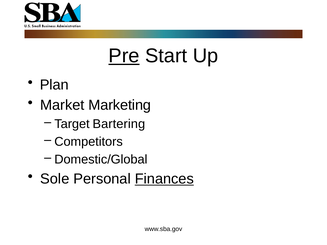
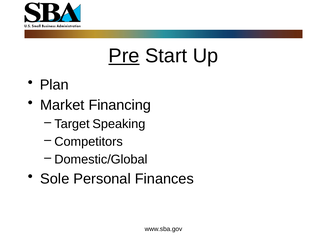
Marketing: Marketing -> Financing
Bartering: Bartering -> Speaking
Finances underline: present -> none
